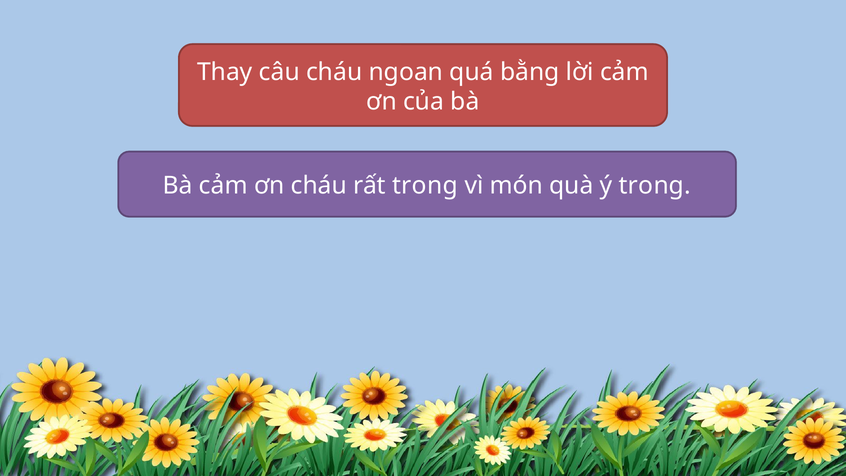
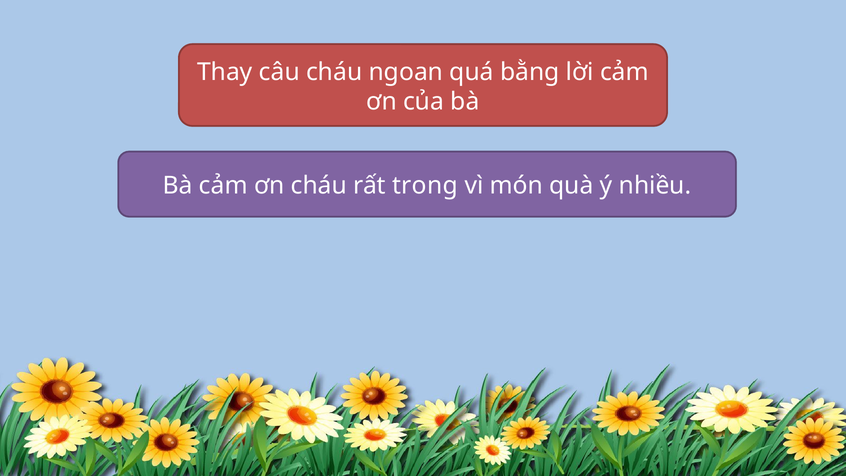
ý trong: trong -> nhiều
